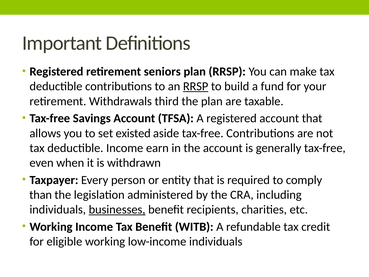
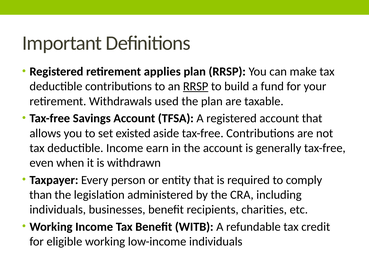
seniors: seniors -> applies
third: third -> used
businesses underline: present -> none
